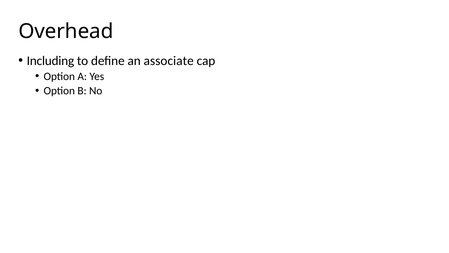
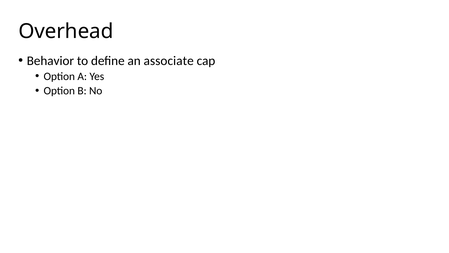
Including: Including -> Behavior
